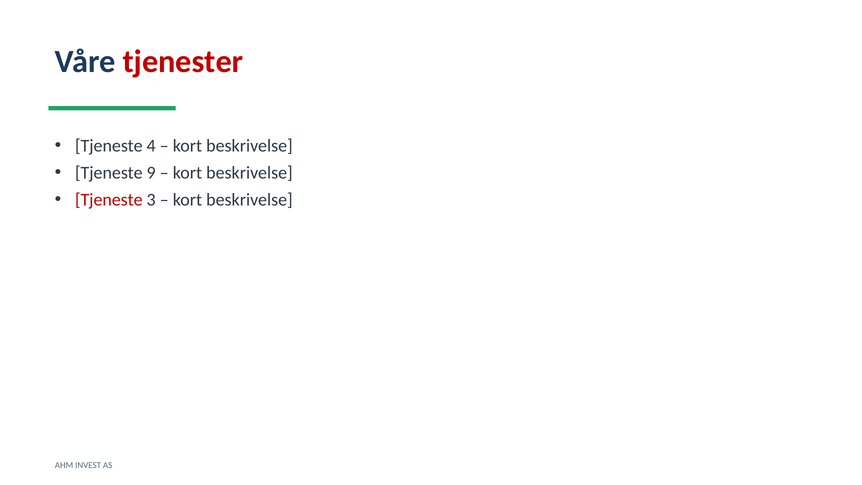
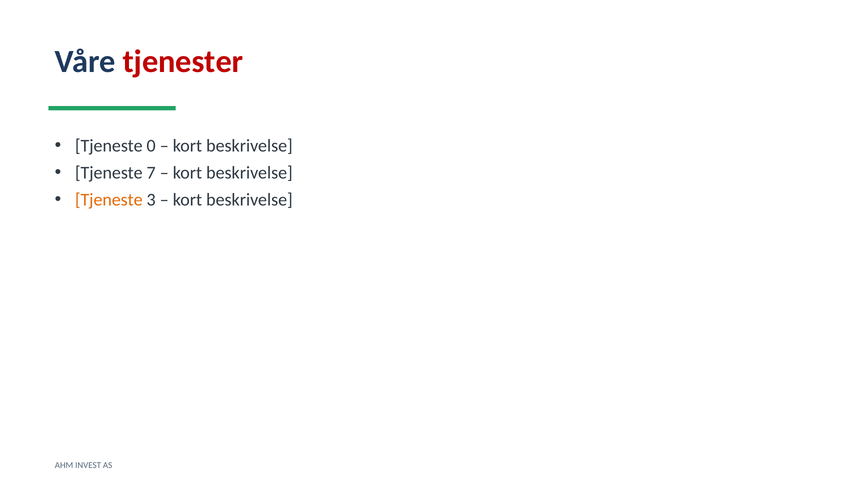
4: 4 -> 0
9: 9 -> 7
Tjeneste at (109, 200) colour: red -> orange
